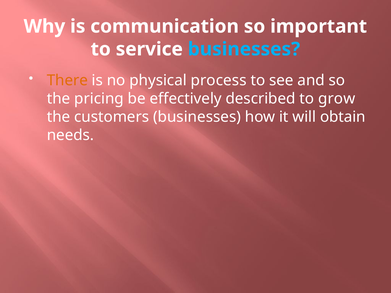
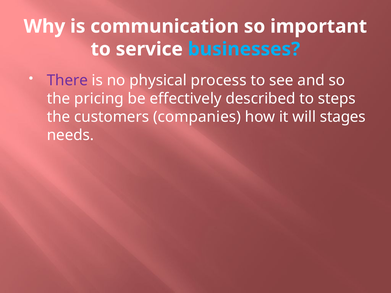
There colour: orange -> purple
grow: grow -> steps
customers businesses: businesses -> companies
obtain: obtain -> stages
